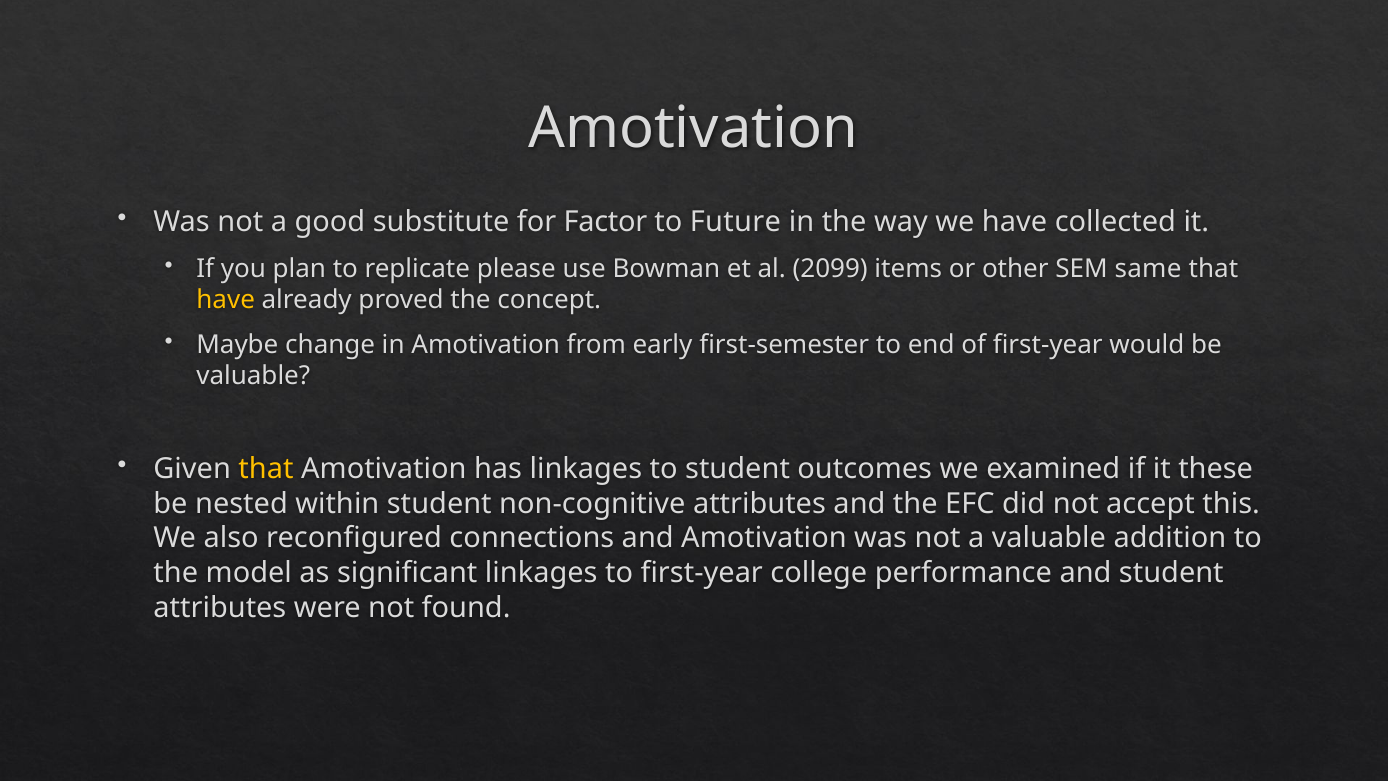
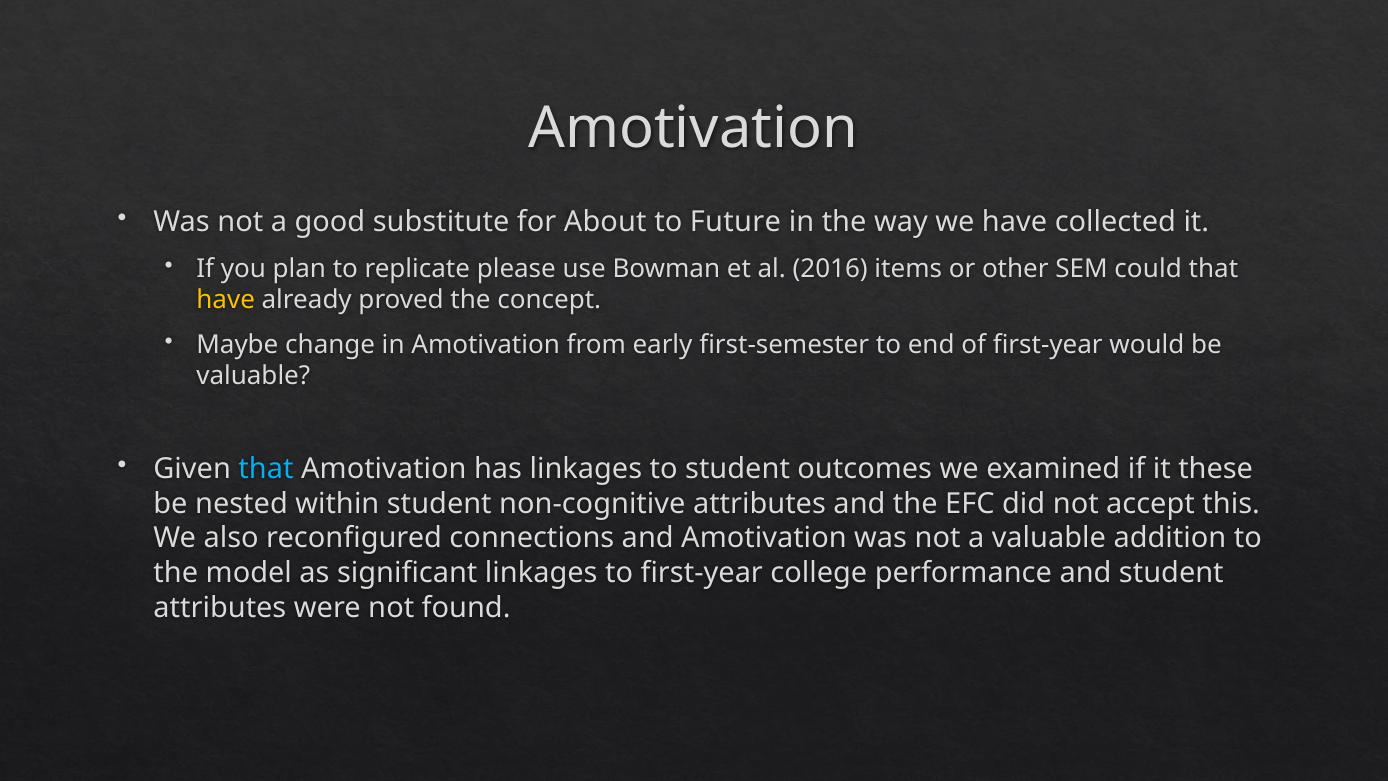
Factor: Factor -> About
2099: 2099 -> 2016
same: same -> could
that at (266, 469) colour: yellow -> light blue
